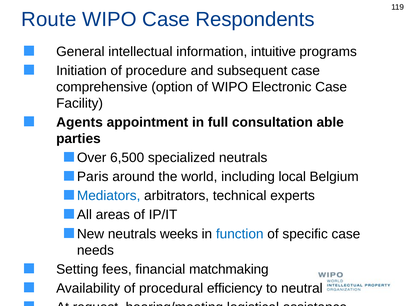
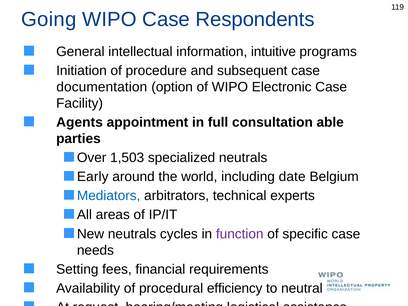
Route: Route -> Going
comprehensive: comprehensive -> documentation
6,500: 6,500 -> 1,503
Paris: Paris -> Early
local: local -> date
weeks: weeks -> cycles
function colour: blue -> purple
matchmaking: matchmaking -> requirements
